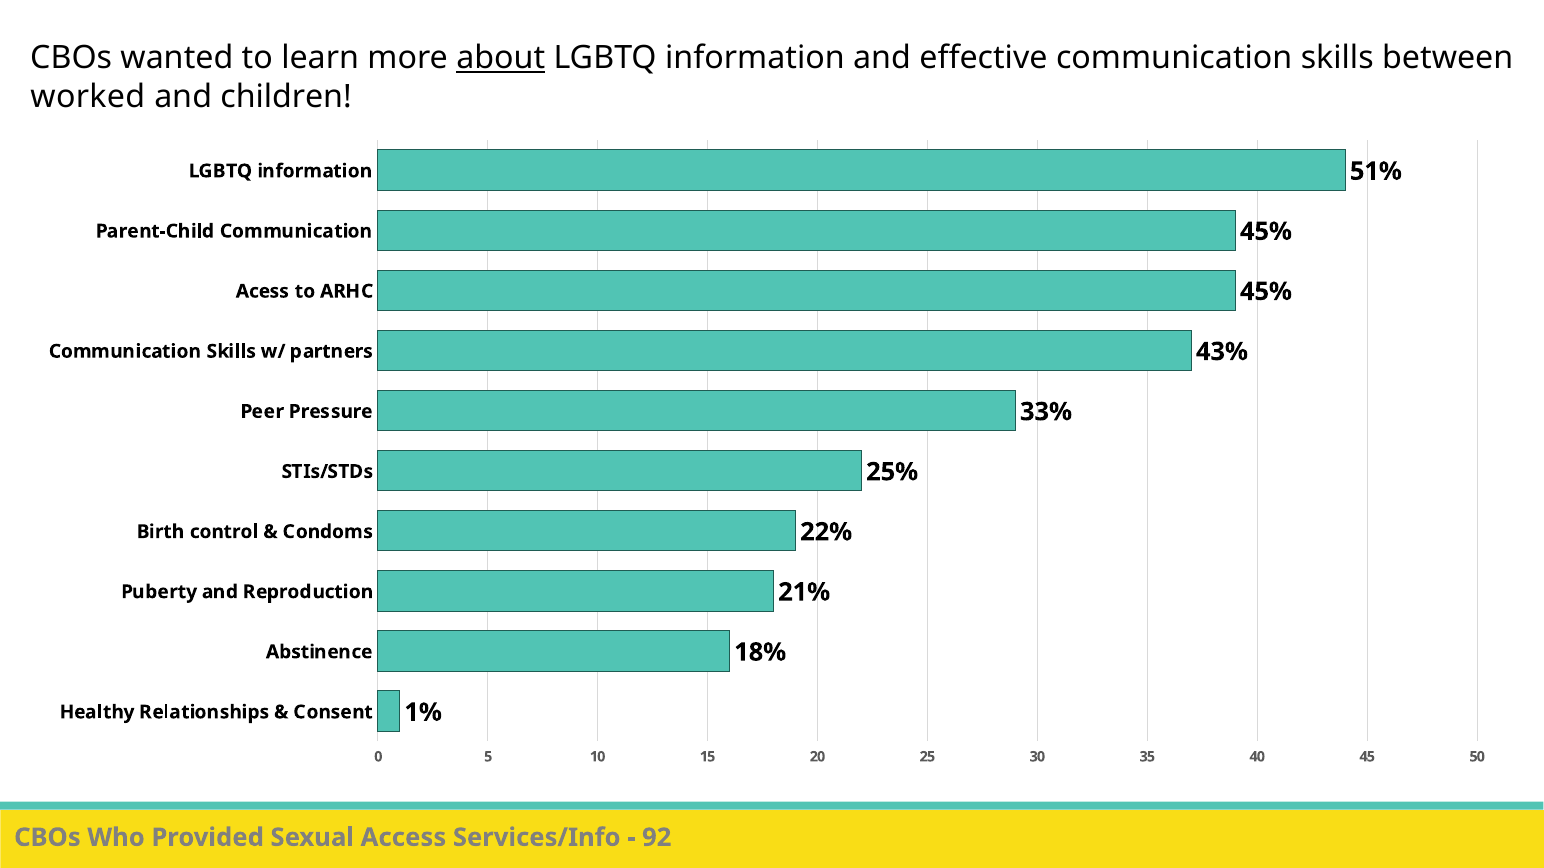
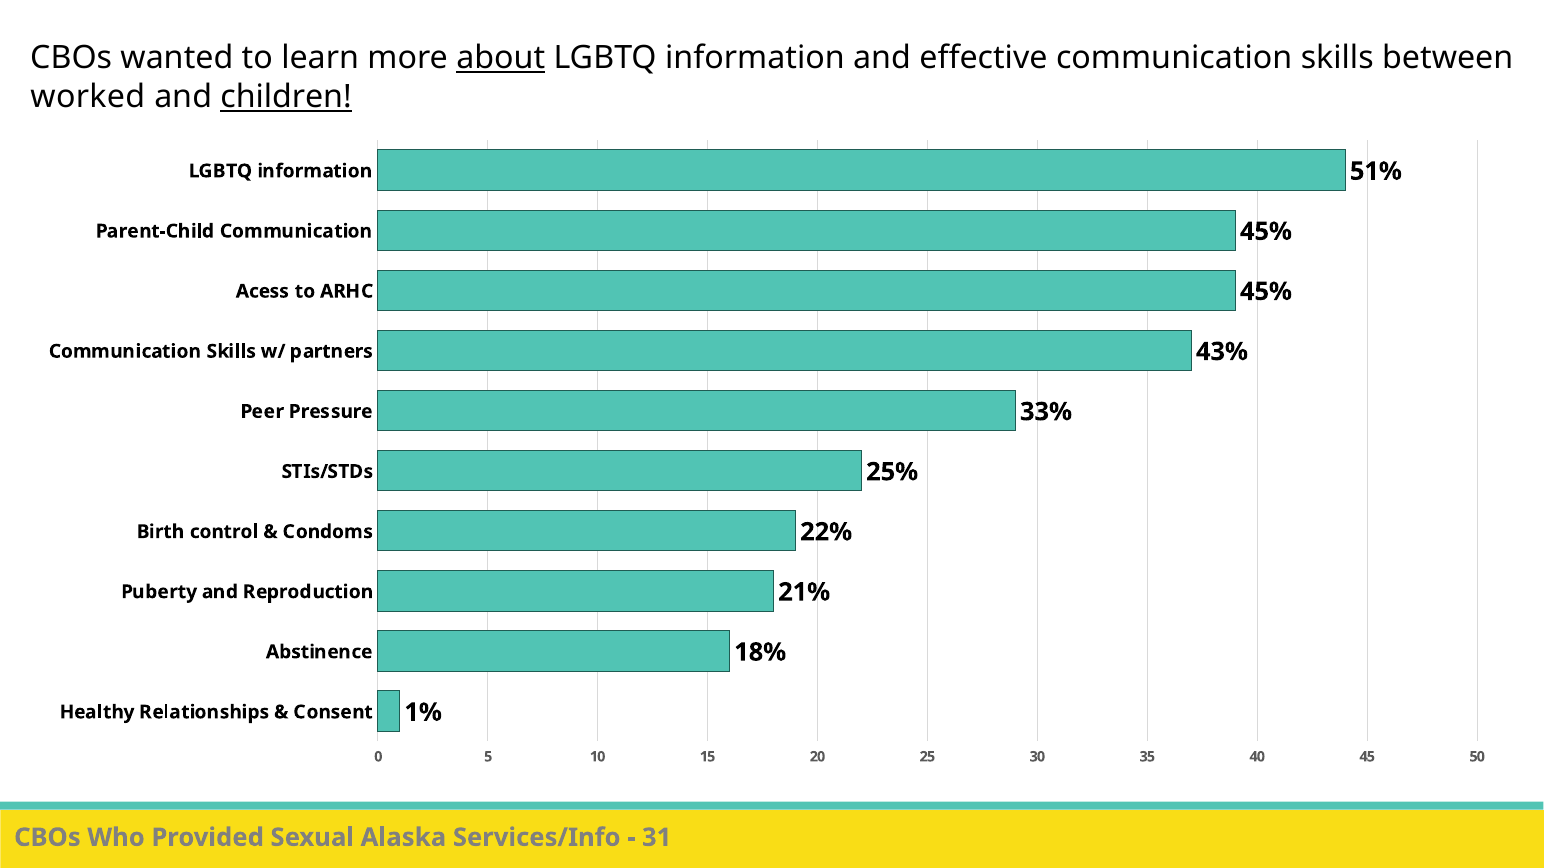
children underline: none -> present
Access: Access -> Alaska
92: 92 -> 31
